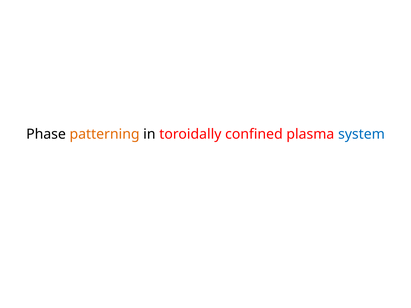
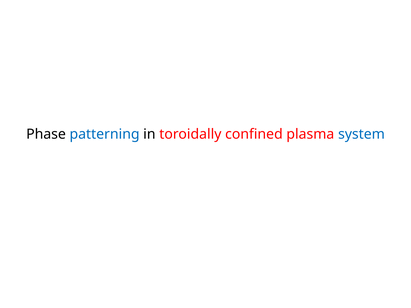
patterning colour: orange -> blue
